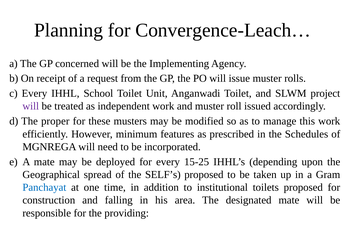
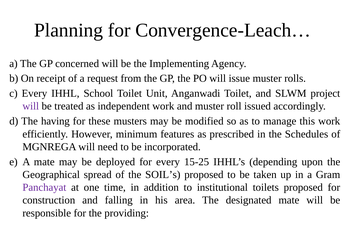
proper: proper -> having
SELF’s: SELF’s -> SOIL’s
Panchayat colour: blue -> purple
